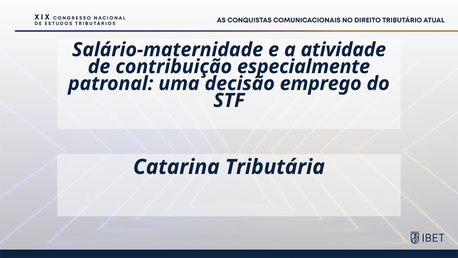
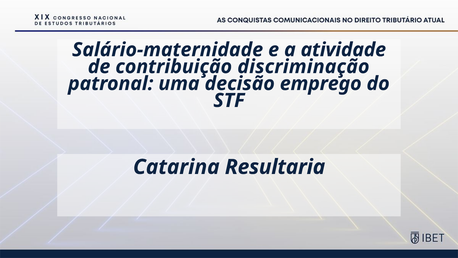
especialmente: especialmente -> discriminação
Tributária: Tributária -> Resultaria
